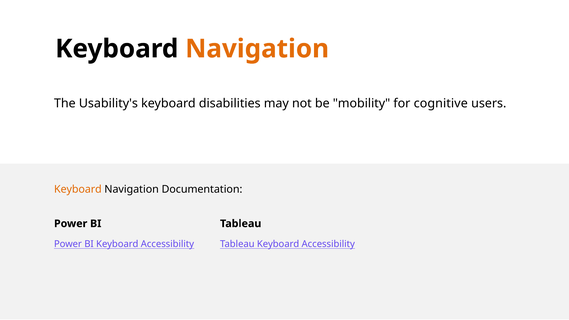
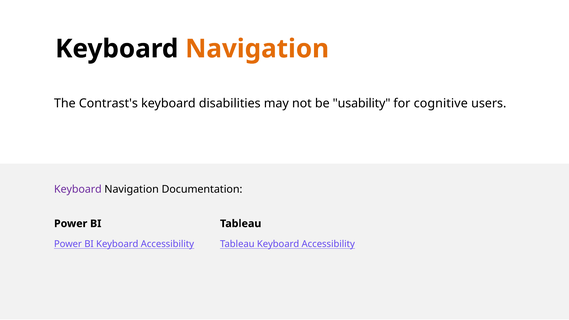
Usability's: Usability's -> Contrast's
mobility: mobility -> usability
Keyboard at (78, 190) colour: orange -> purple
